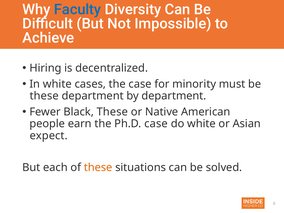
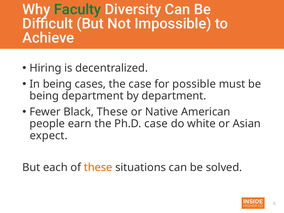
Faculty colour: blue -> green
In white: white -> being
minority: minority -> possible
these at (44, 96): these -> being
